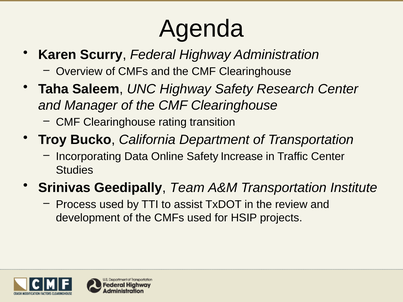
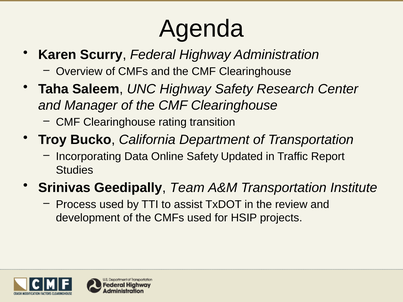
Increase: Increase -> Updated
Traffic Center: Center -> Report
